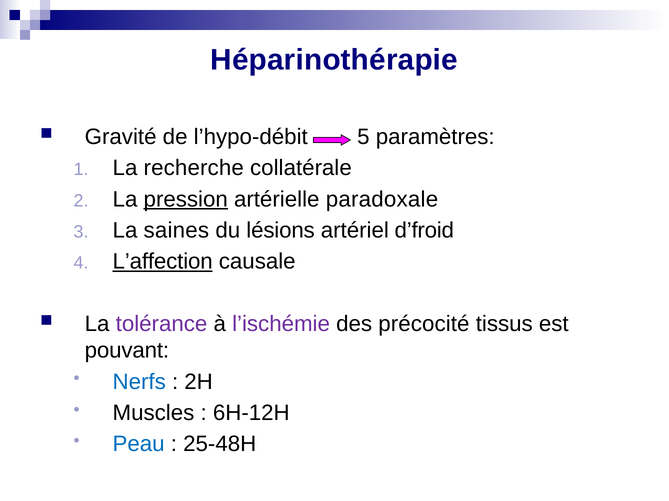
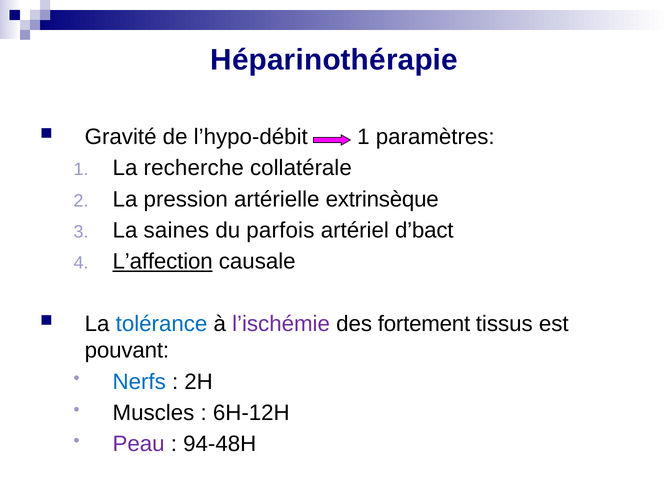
l’hypo-débit 5: 5 -> 1
pression underline: present -> none
paradoxale: paradoxale -> extrinsèque
lésions: lésions -> parfois
d’froid: d’froid -> d’bact
tolérance colour: purple -> blue
précocité: précocité -> fortement
Peau colour: blue -> purple
25-48H: 25-48H -> 94-48H
